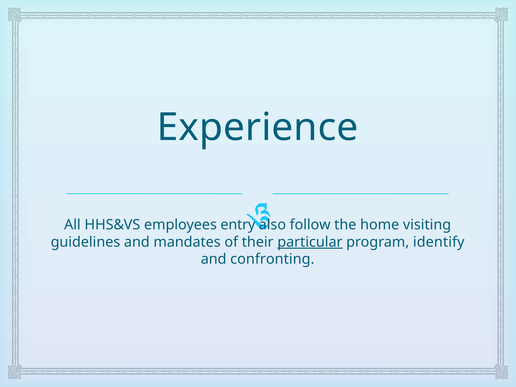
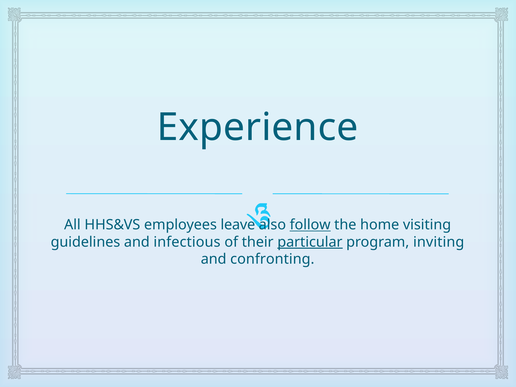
entry: entry -> leave
follow underline: none -> present
mandates: mandates -> infectious
identify: identify -> inviting
